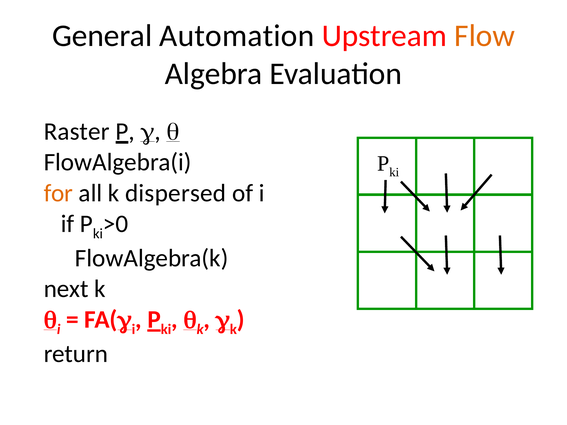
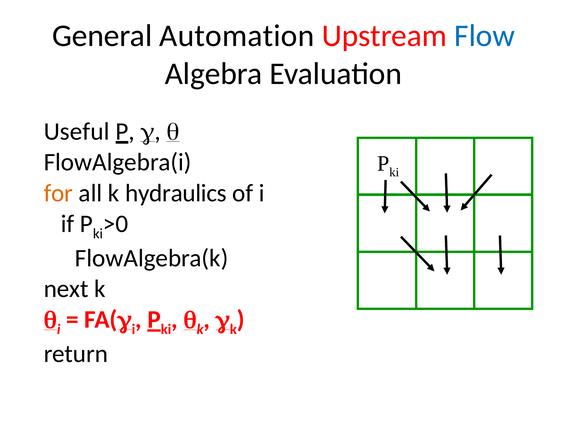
Flow colour: orange -> blue
Raster: Raster -> Useful
dispersed: dispersed -> hydraulics
